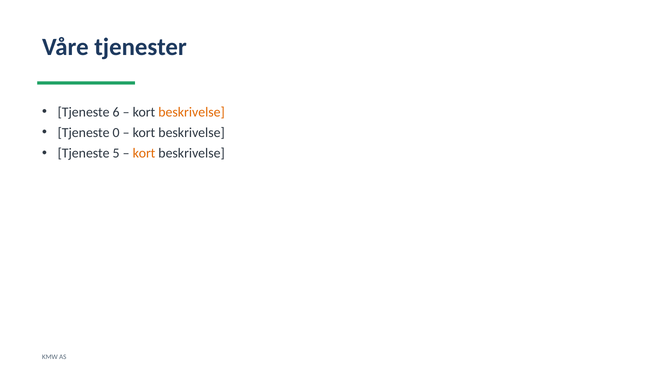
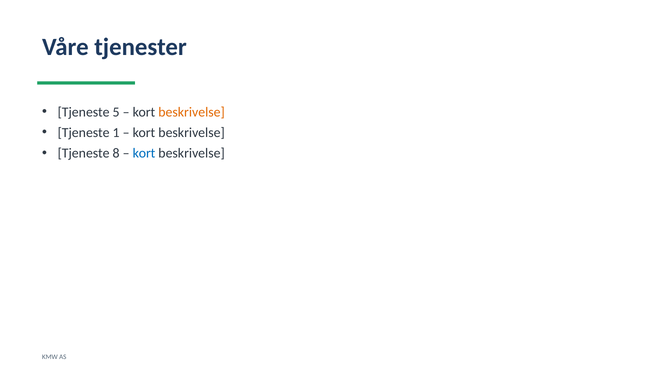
6: 6 -> 5
0: 0 -> 1
5: 5 -> 8
kort at (144, 154) colour: orange -> blue
